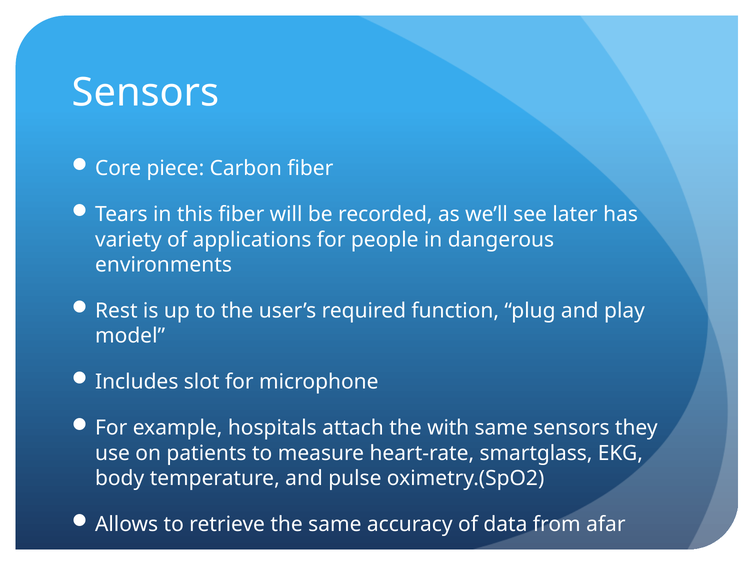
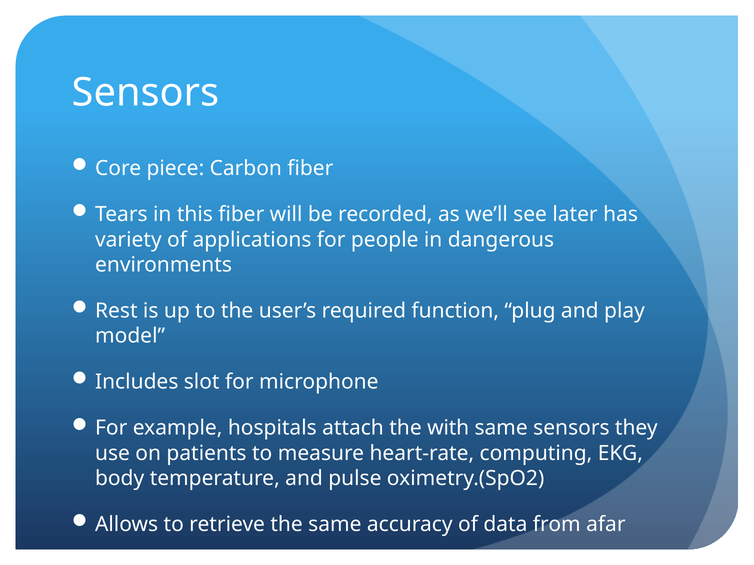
smartglass: smartglass -> computing
